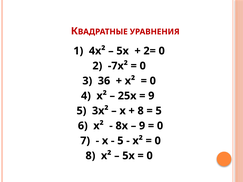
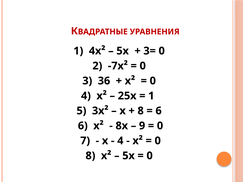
2=: 2= -> 3=
9 at (151, 96): 9 -> 1
5 at (159, 111): 5 -> 6
5 at (120, 141): 5 -> 4
